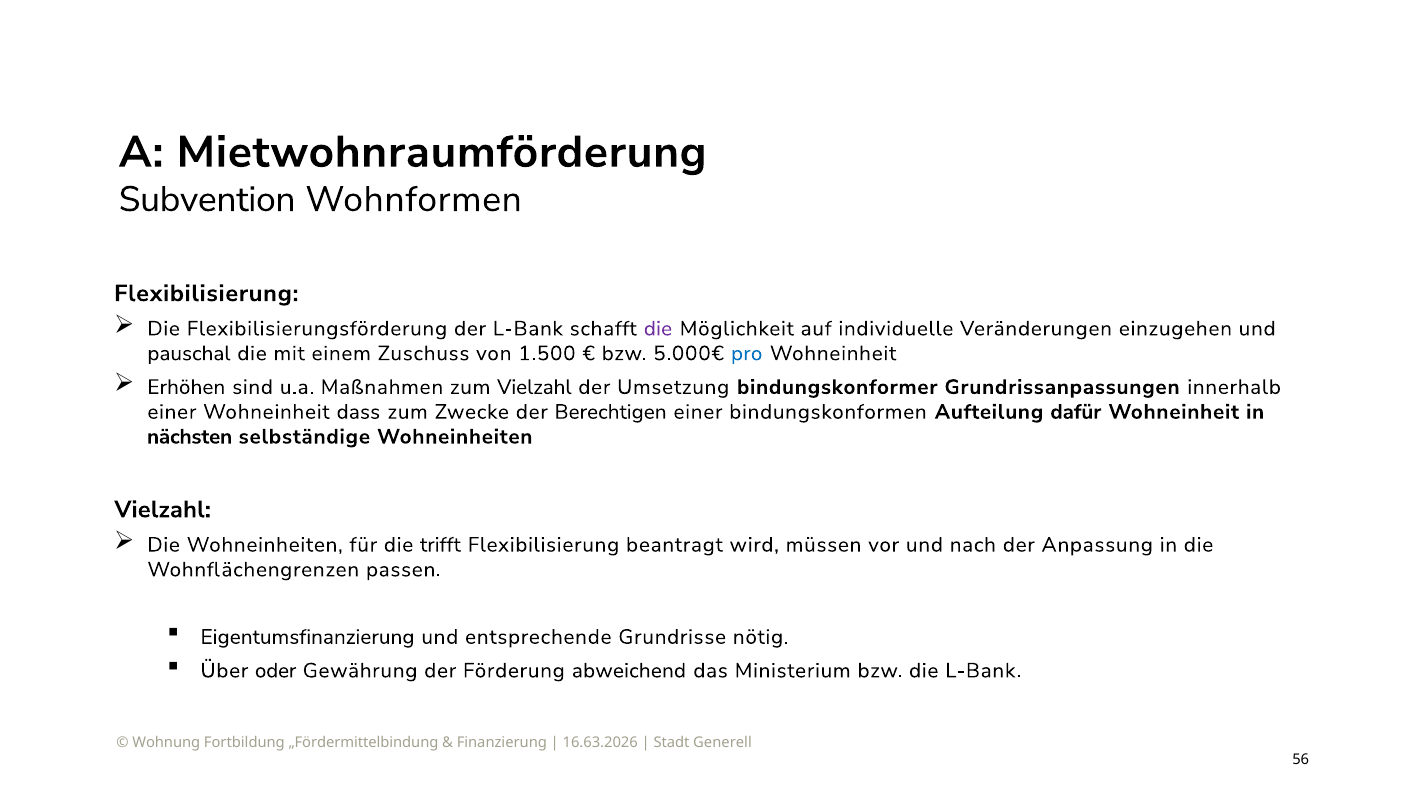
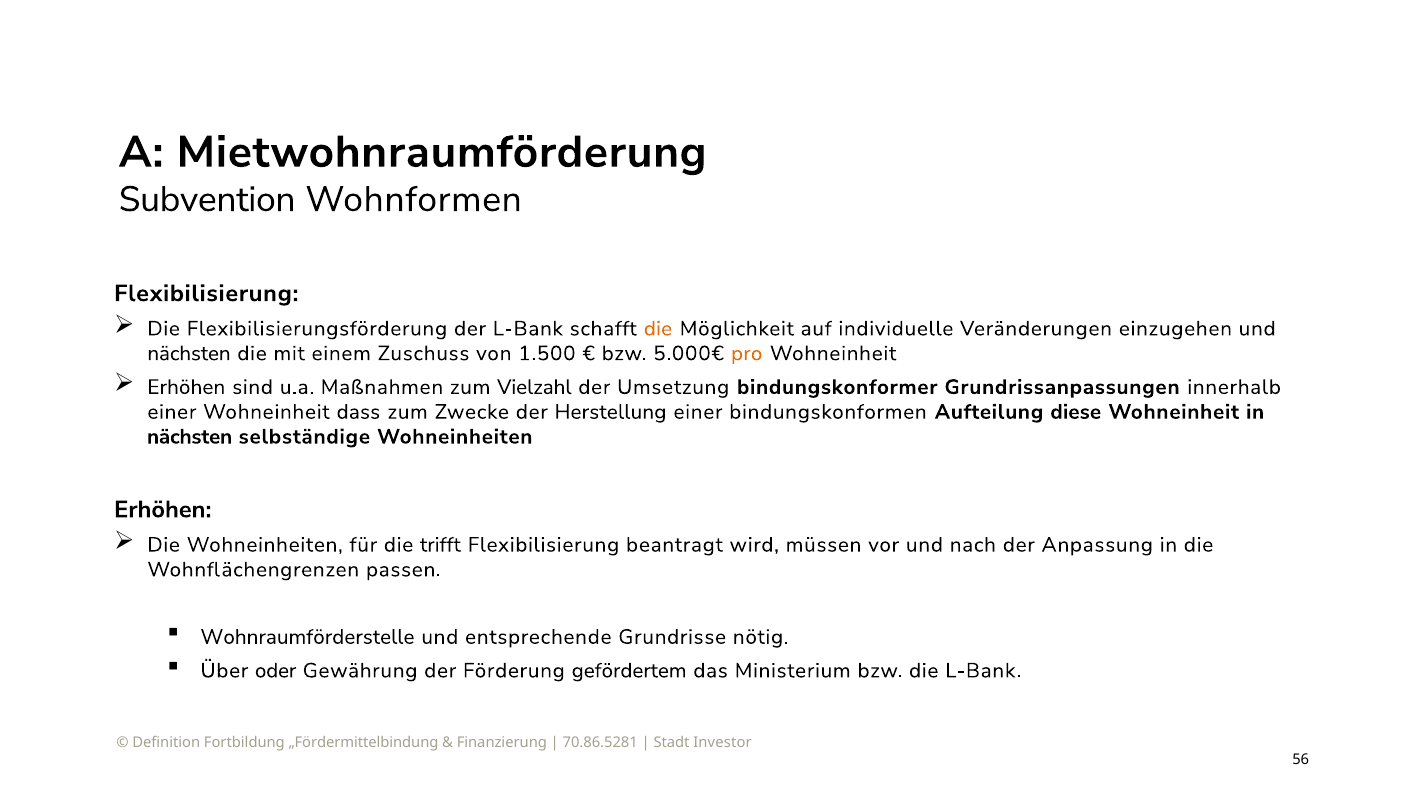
die at (658, 329) colour: purple -> orange
pauschal at (189, 353): pauschal -> nächsten
pro colour: blue -> orange
Berechtigen: Berechtigen -> Herstellung
dafür: dafür -> diese
Vielzahl at (163, 510): Vielzahl -> Erhöhen
Eigentumsfinanzierung: Eigentumsfinanzierung -> Wohnraumförderstelle
abweichend: abweichend -> gefördertem
Wohnung: Wohnung -> Definition
16.63.2026: 16.63.2026 -> 70.86.5281
Generell: Generell -> Investor
